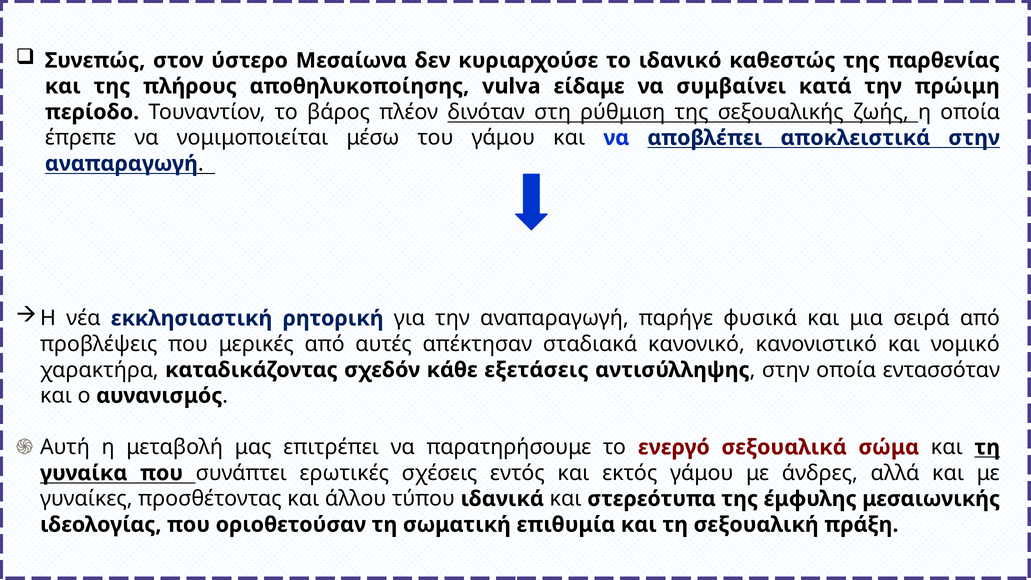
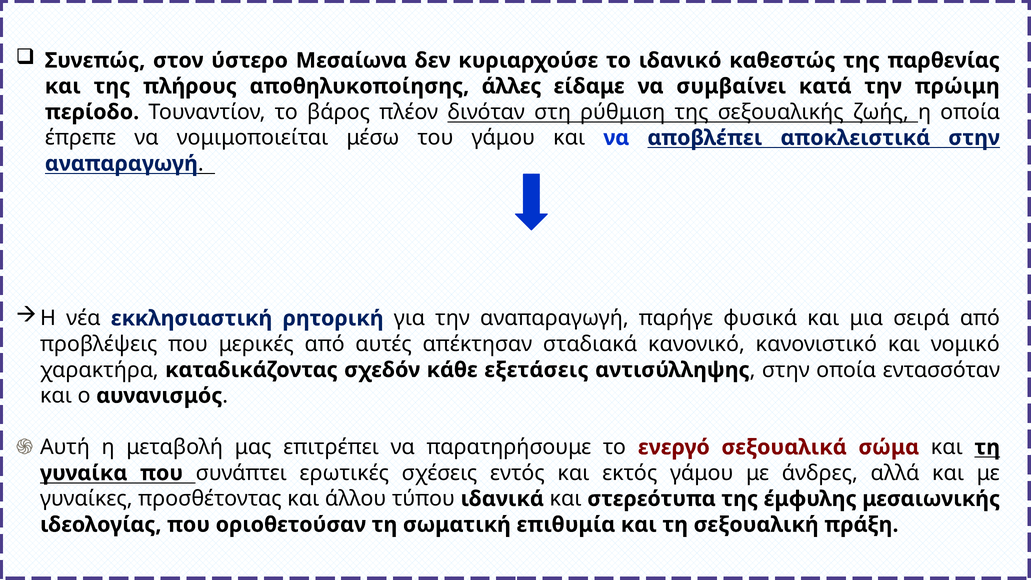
vulva: vulva -> άλλες
